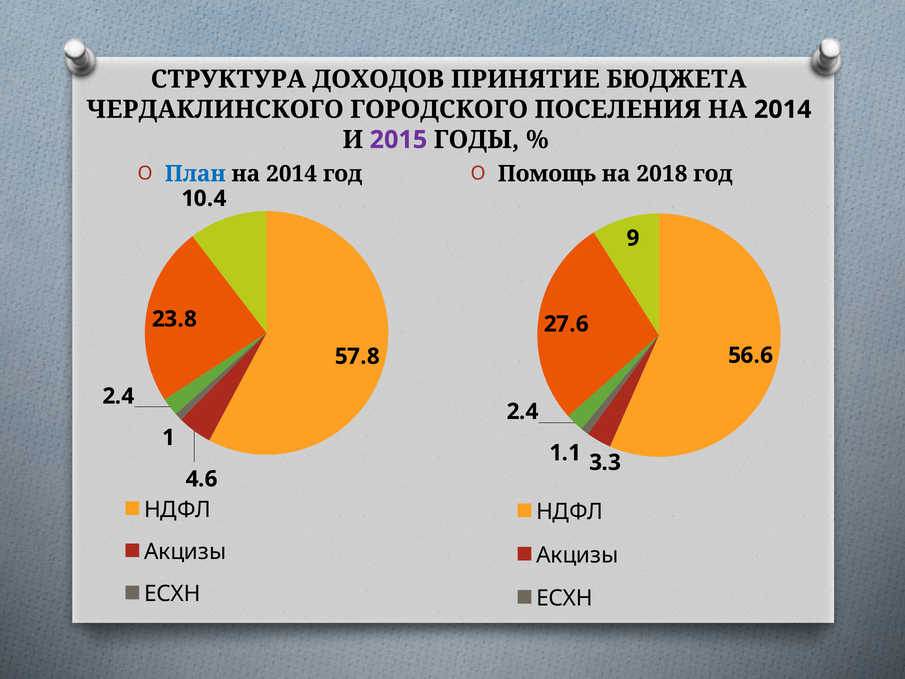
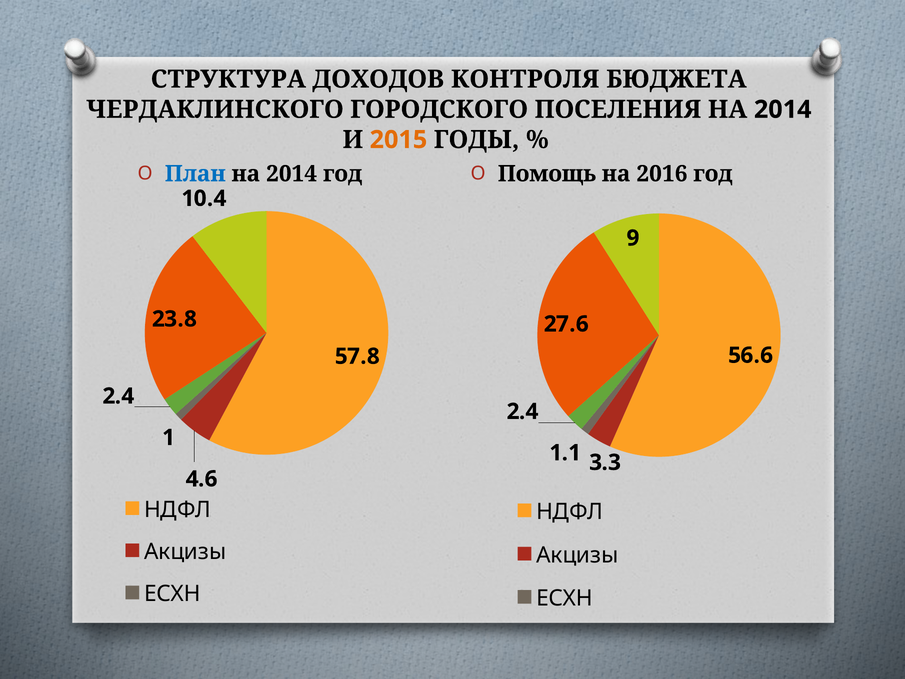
ПРИНЯТИЕ: ПРИНЯТИЕ -> КОНТРОЛЯ
2015 colour: purple -> orange
2018: 2018 -> 2016
